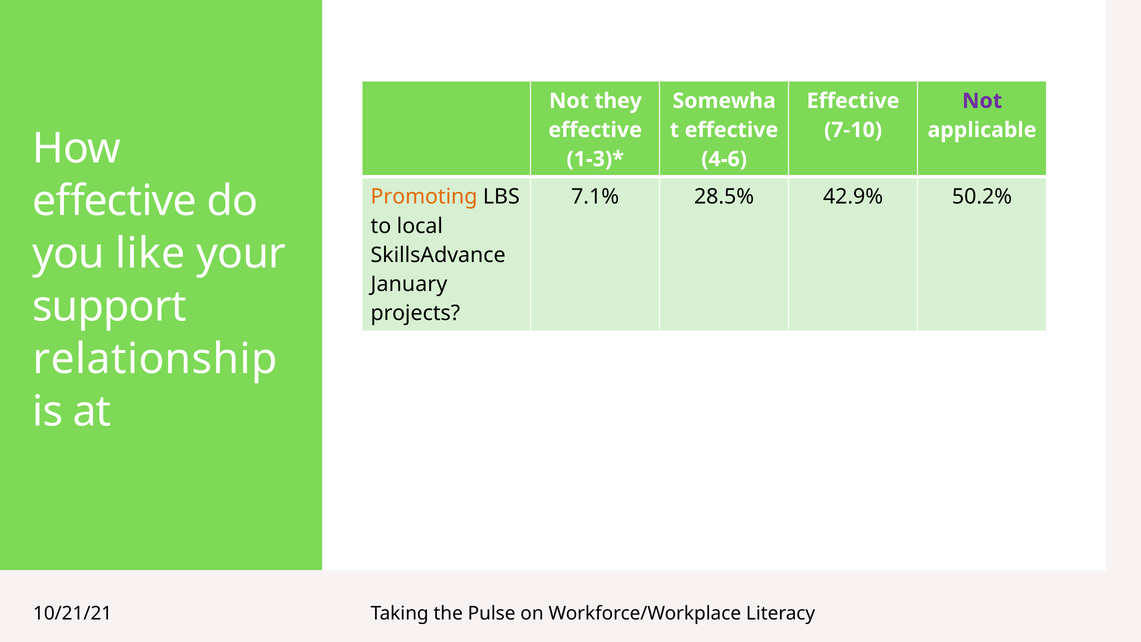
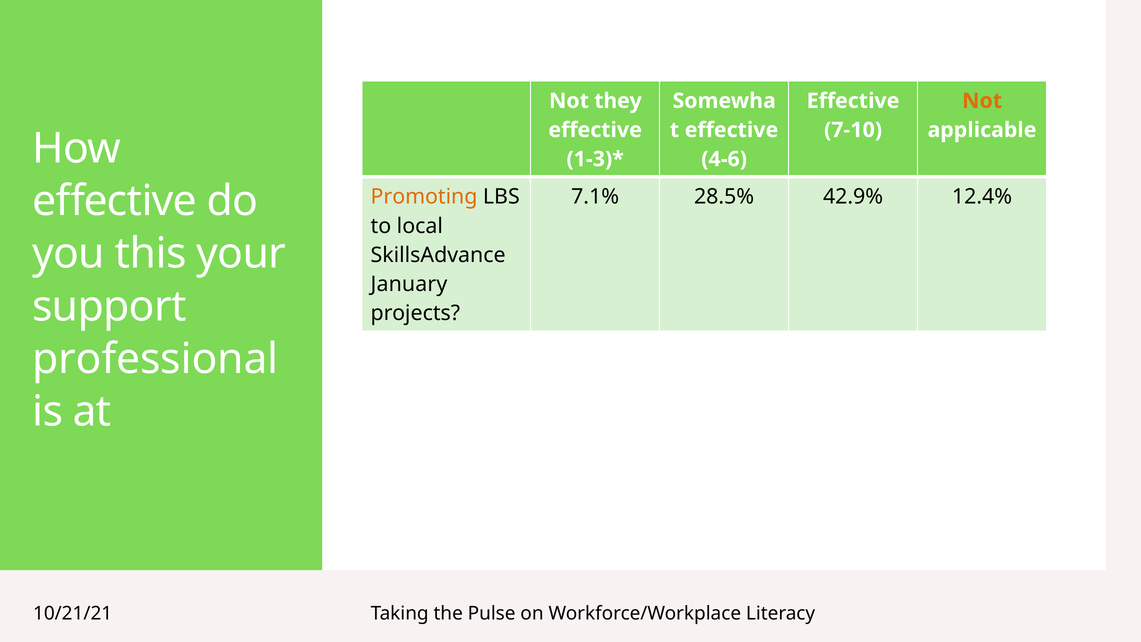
Not at (982, 101) colour: purple -> orange
50.2%: 50.2% -> 12.4%
like: like -> this
relationship: relationship -> professional
